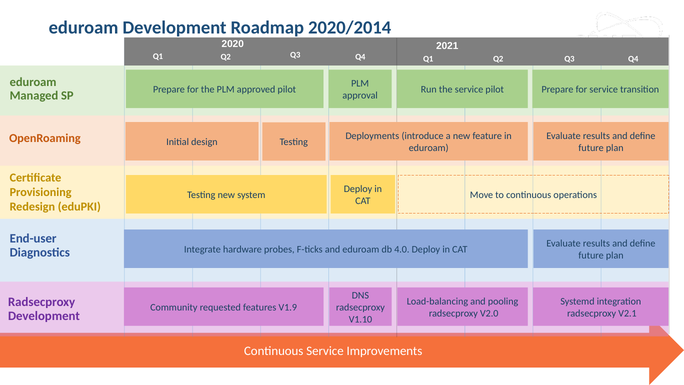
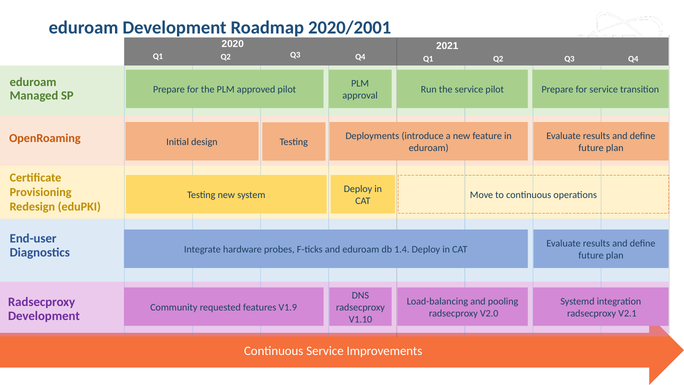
2020/2014: 2020/2014 -> 2020/2001
4.0: 4.0 -> 1.4
